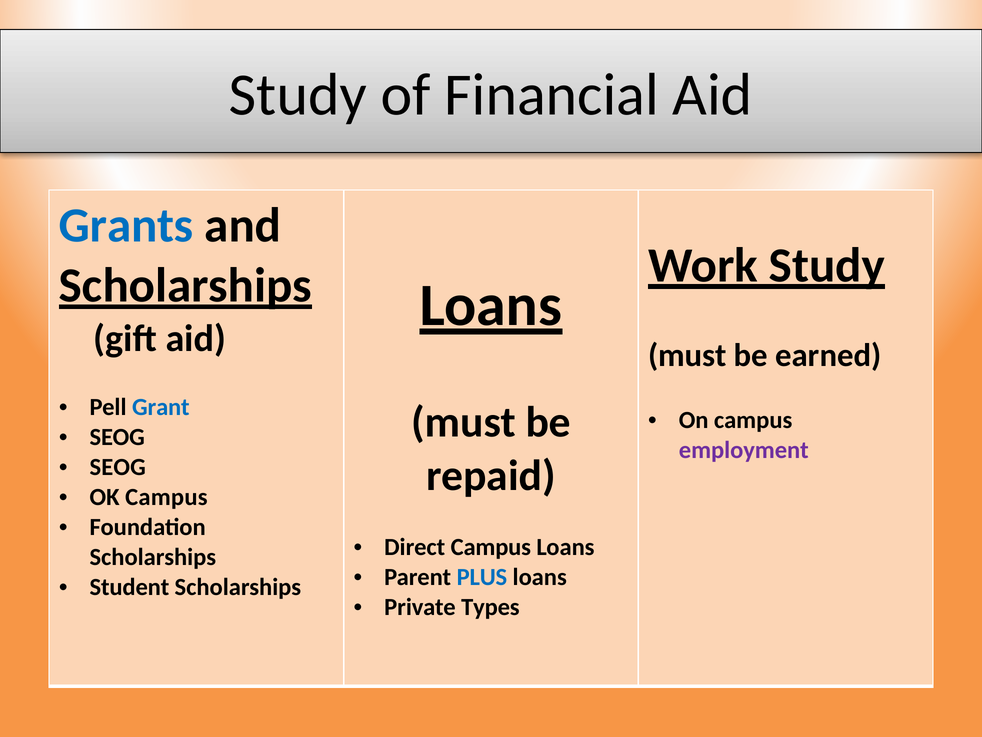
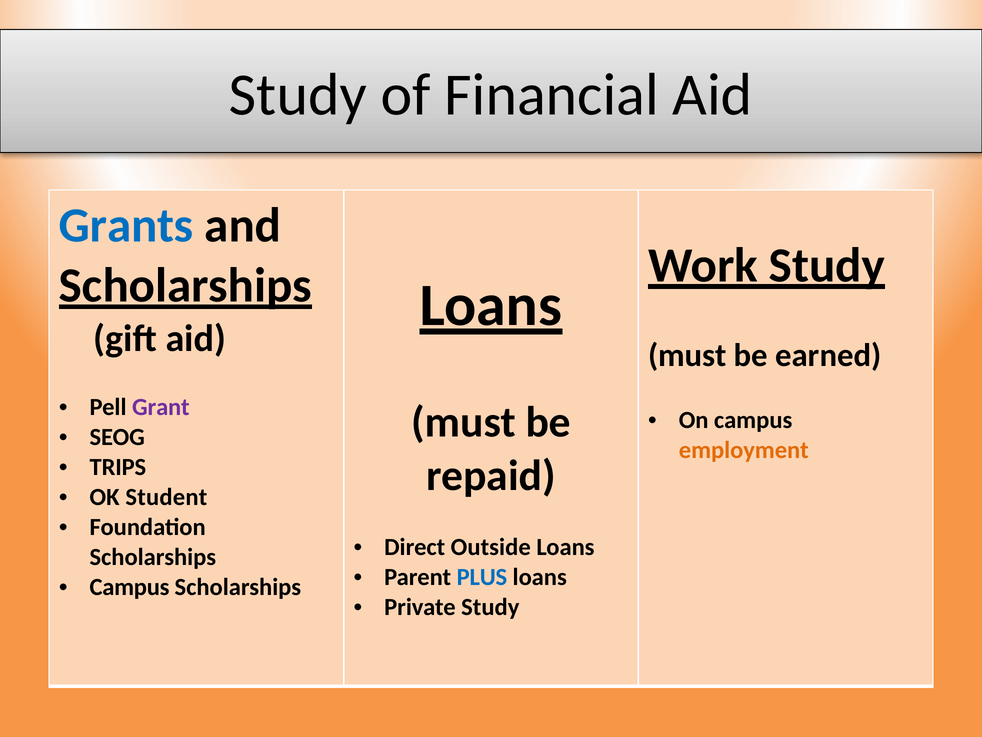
Grant colour: blue -> purple
employment colour: purple -> orange
SEOG at (118, 467): SEOG -> TRIPS
OK Campus: Campus -> Student
Direct Campus: Campus -> Outside
Student at (129, 587): Student -> Campus
Private Types: Types -> Study
